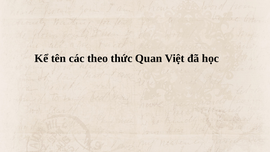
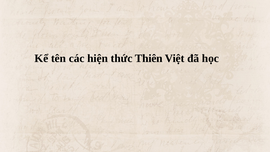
theo: theo -> hiện
Quan: Quan -> Thiên
